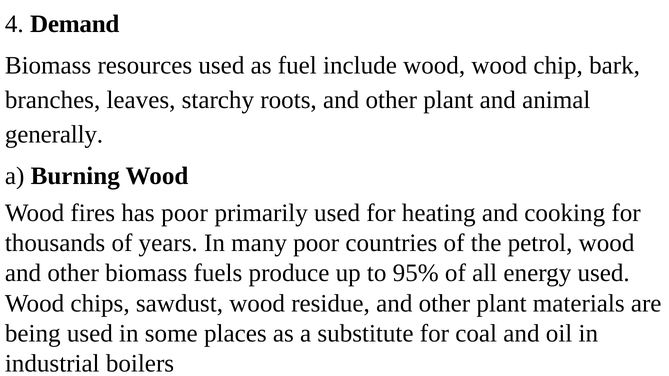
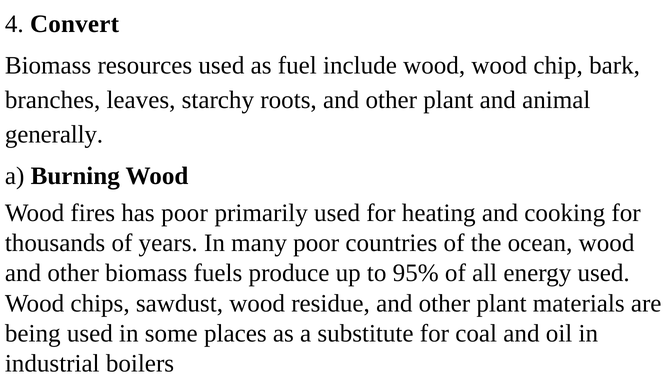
Demand: Demand -> Convert
petrol: petrol -> ocean
